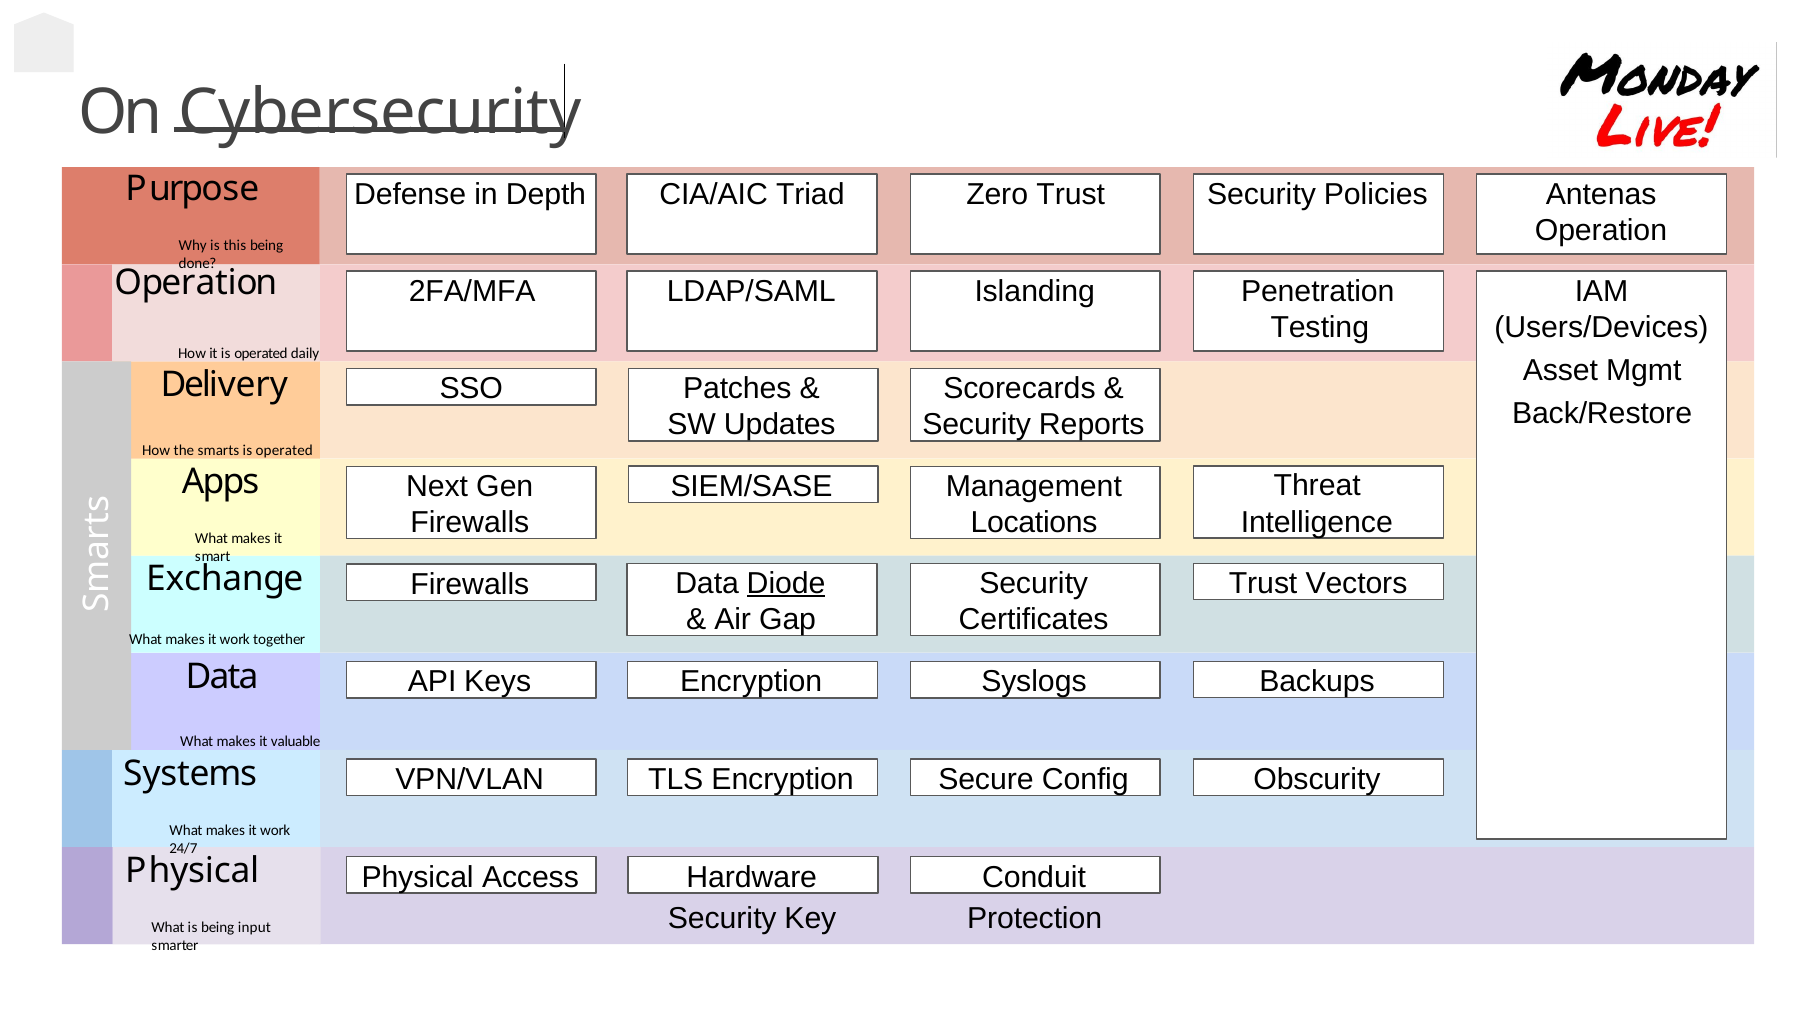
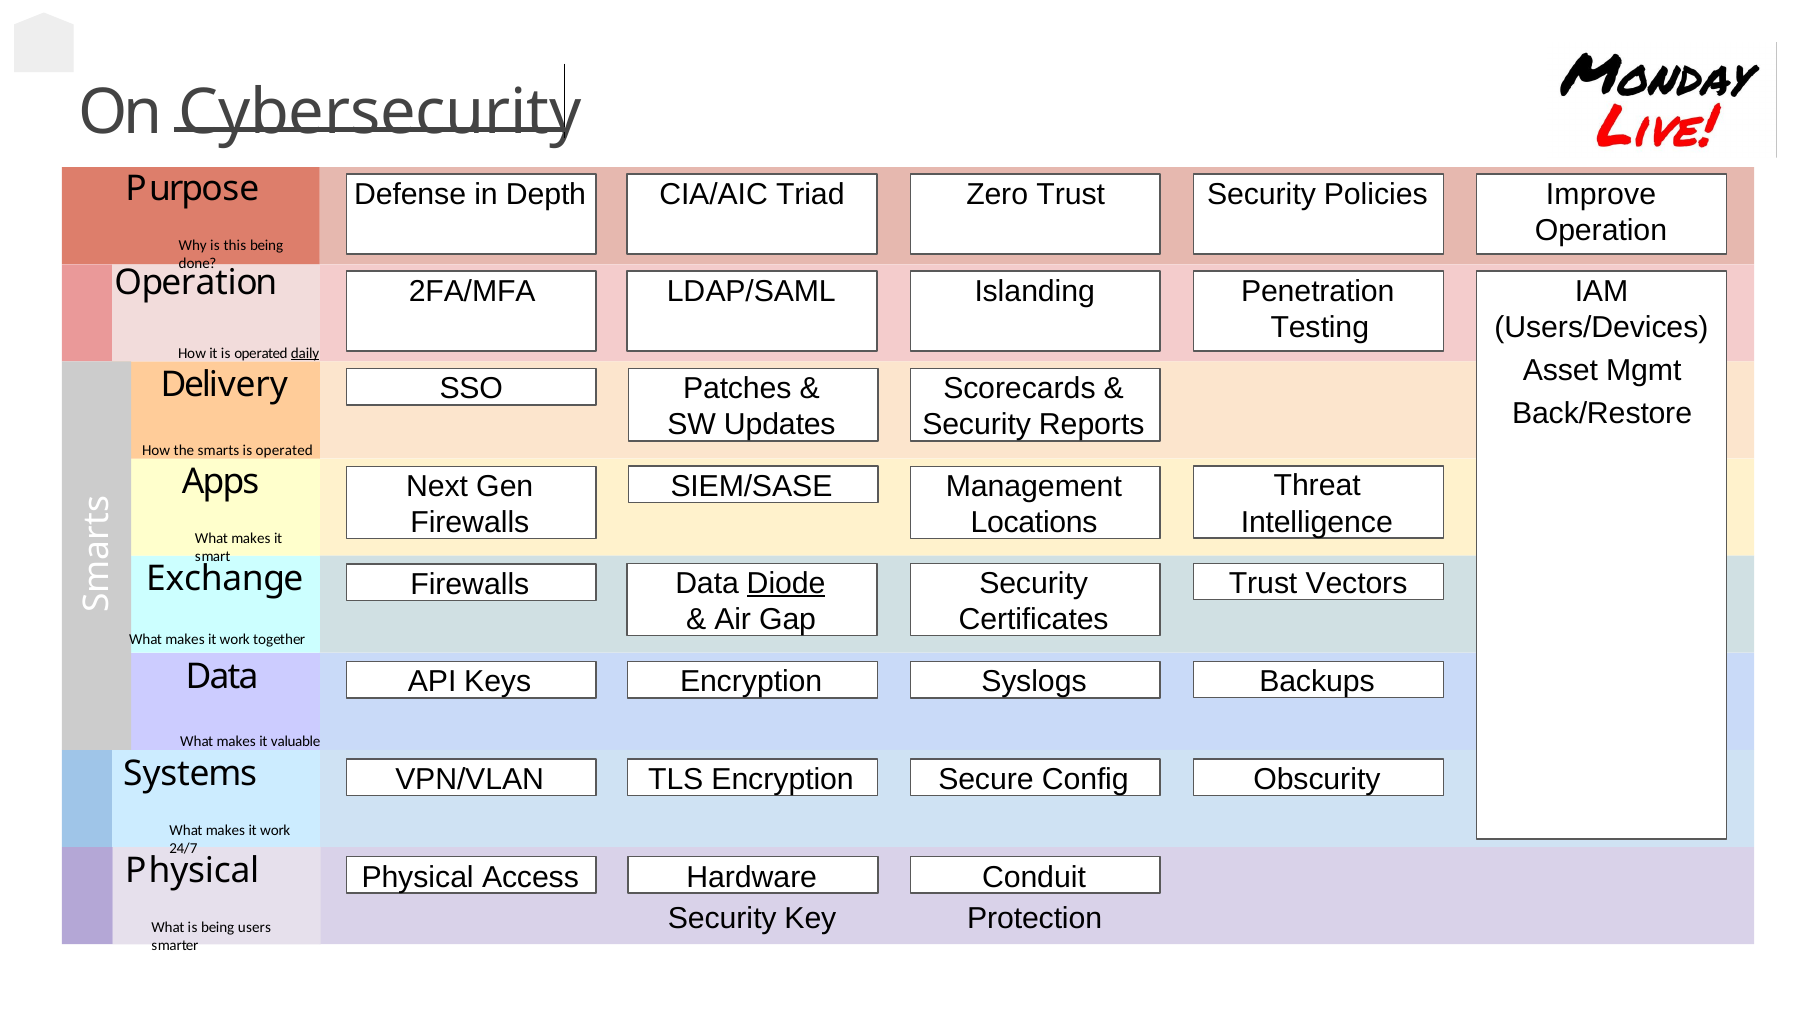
Antenas: Antenas -> Improve
daily underline: none -> present
input: input -> users
